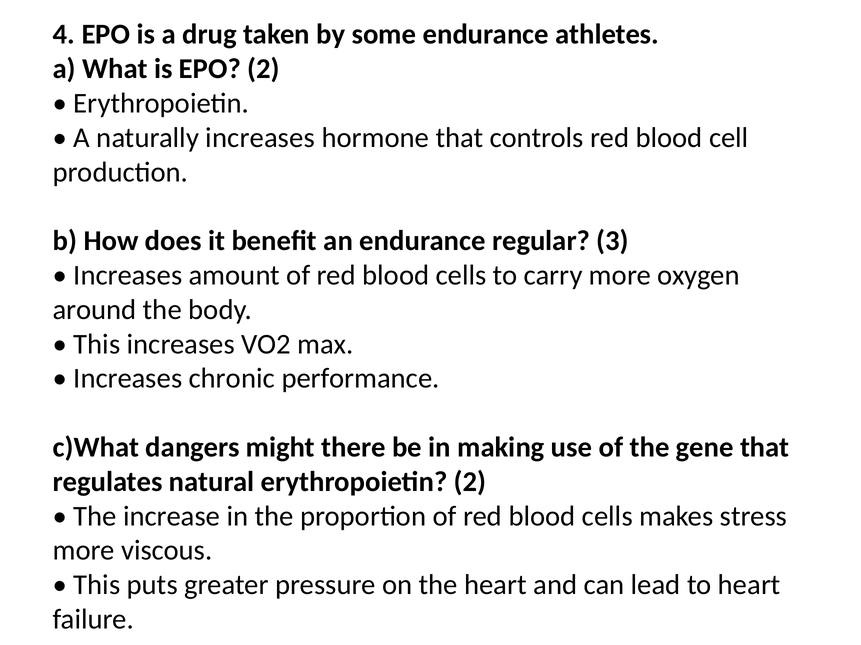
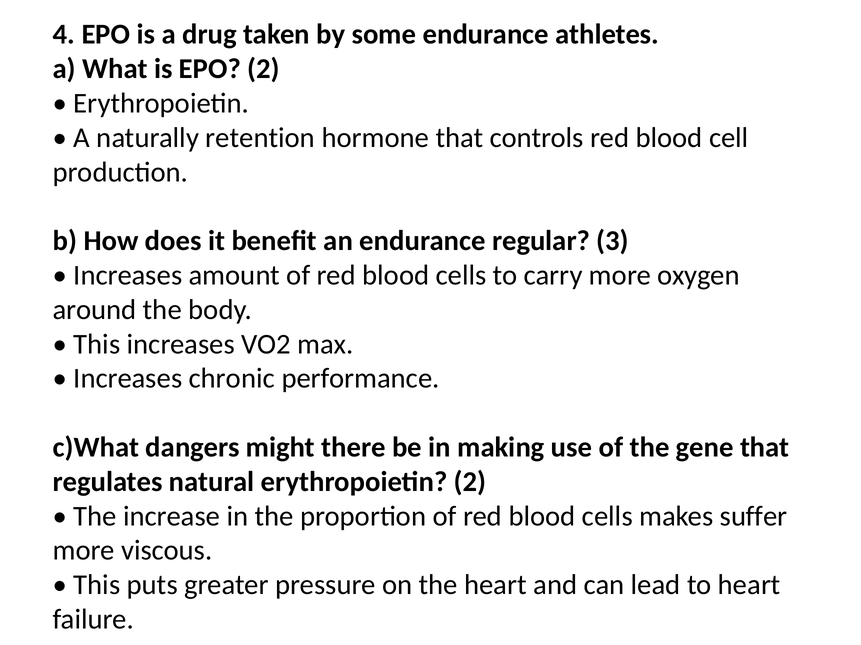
naturally increases: increases -> retention
stress: stress -> suffer
